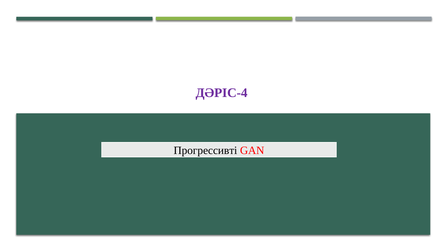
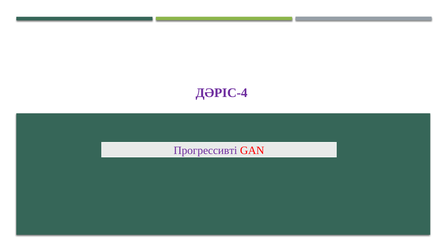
Прогрессивті colour: black -> purple
